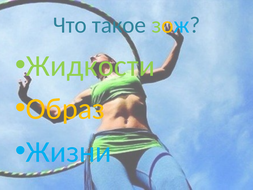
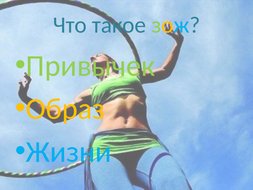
Жидкости: Жидкости -> Привычек
